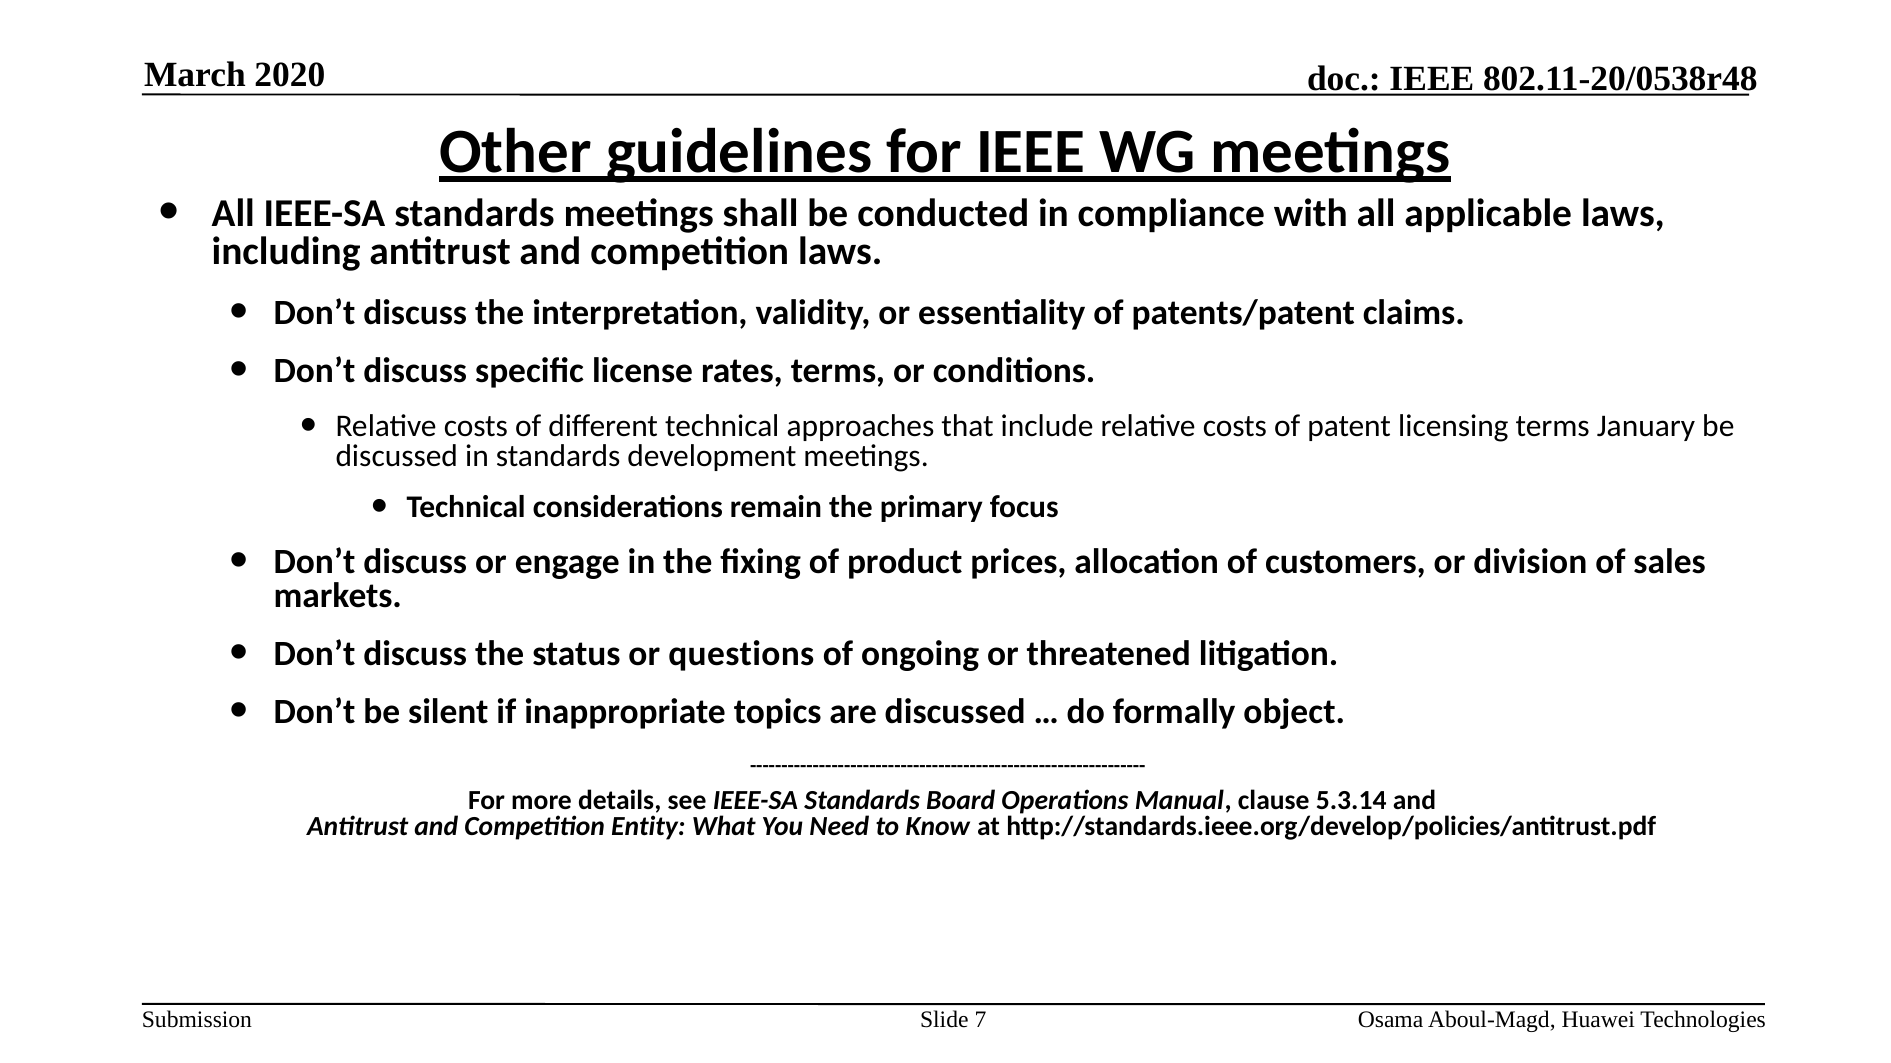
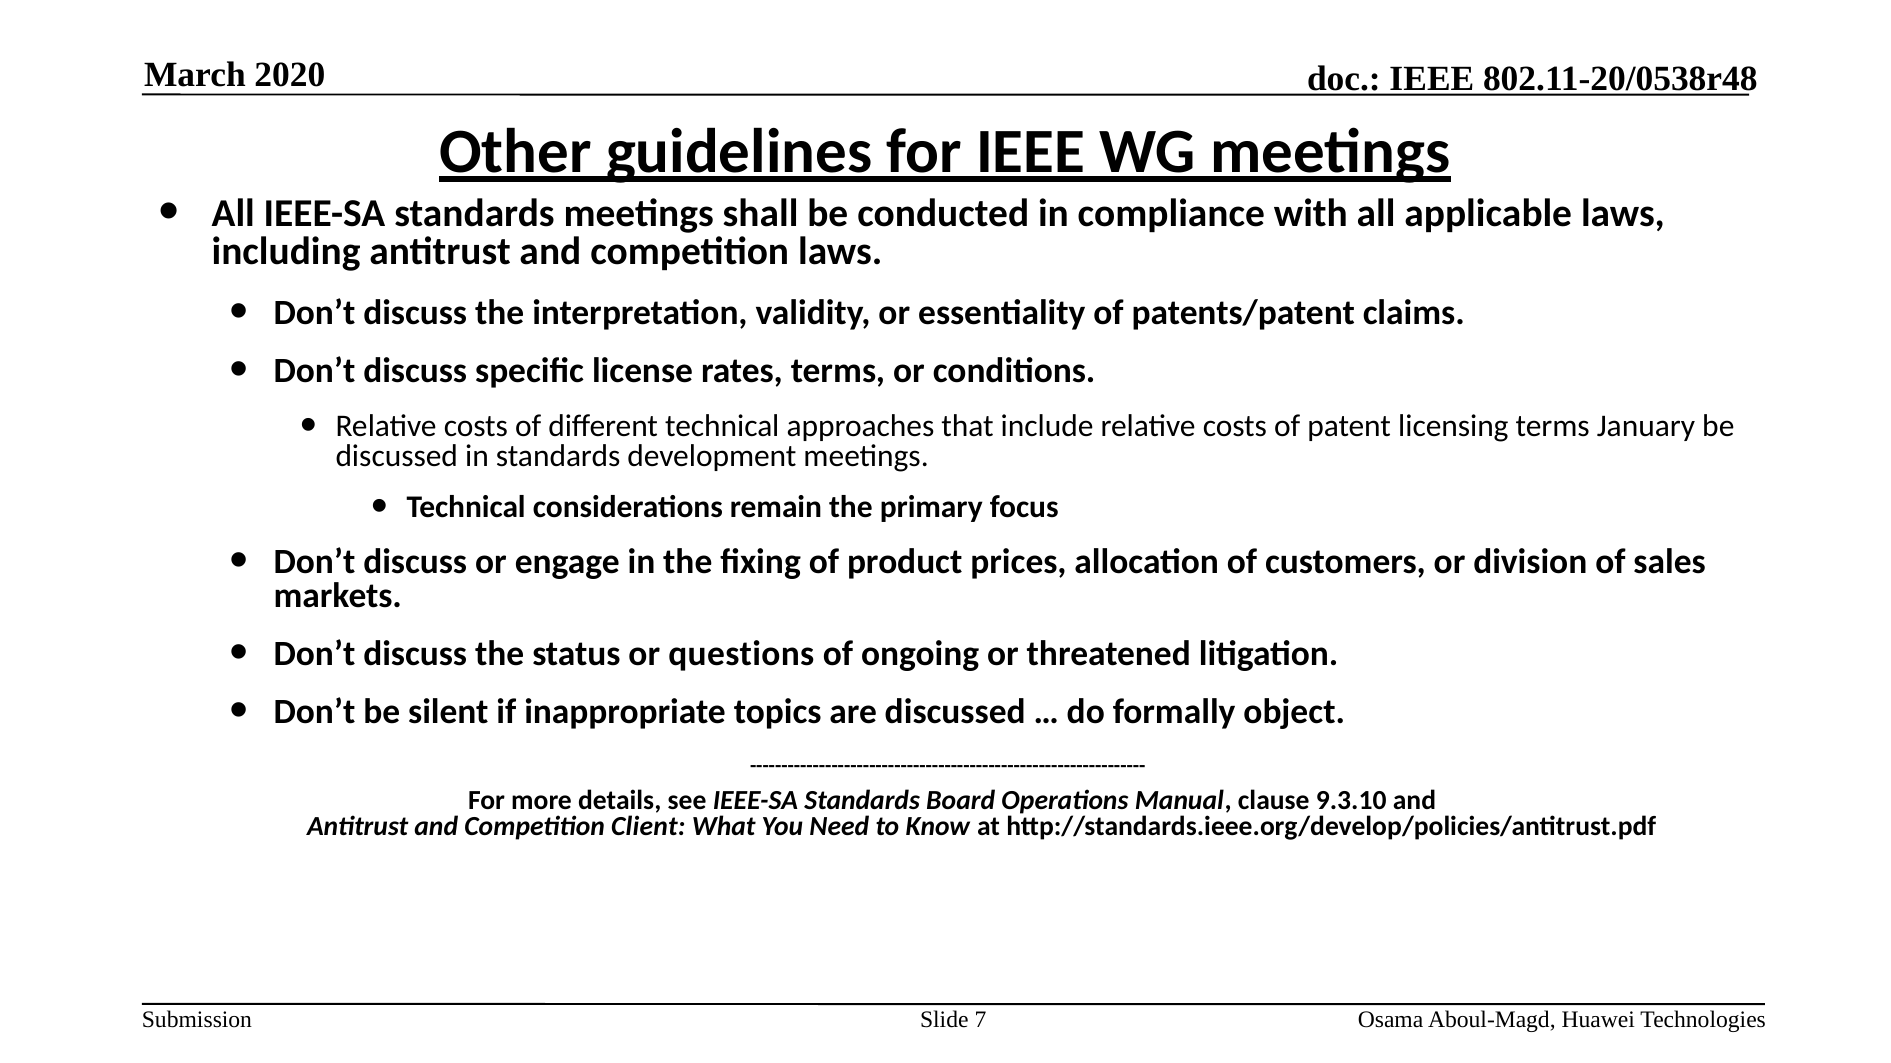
5.3.14: 5.3.14 -> 9.3.10
Entity: Entity -> Client
